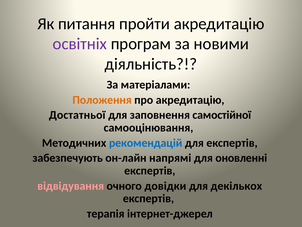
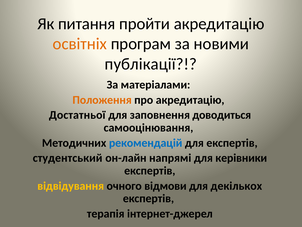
освітніх colour: purple -> orange
діяльність: діяльність -> публікації
самостійної: самостійної -> доводиться
забезпечують: забезпечують -> студентський
оновленні: оновленні -> керівники
відвідування colour: pink -> yellow
довідки: довідки -> відмови
